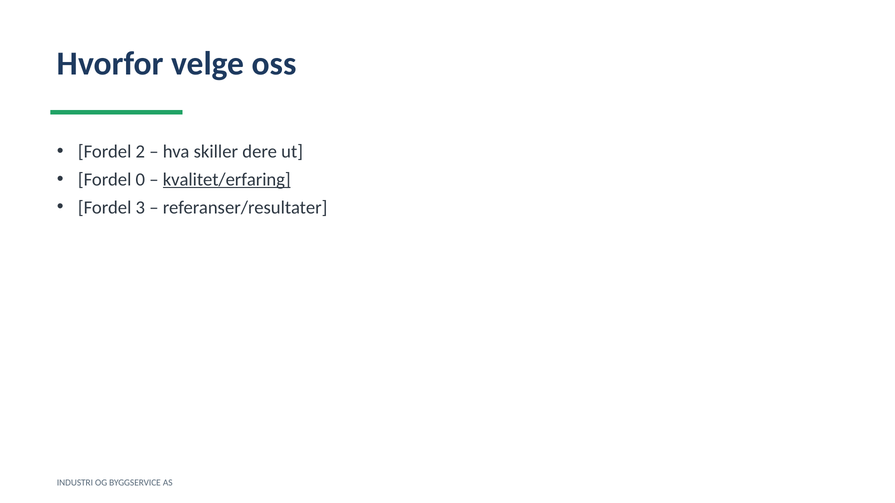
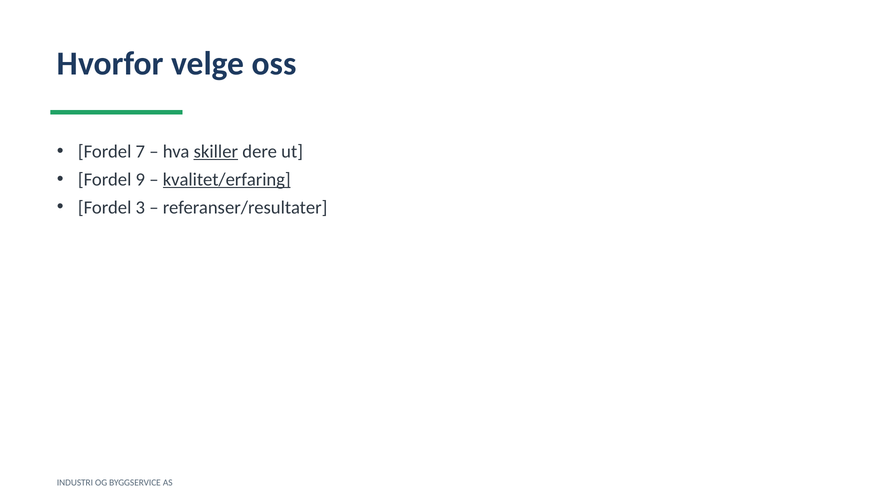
2: 2 -> 7
skiller underline: none -> present
0: 0 -> 9
